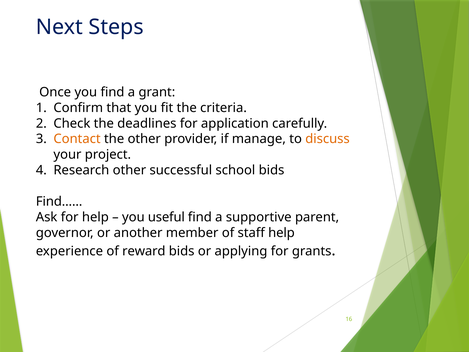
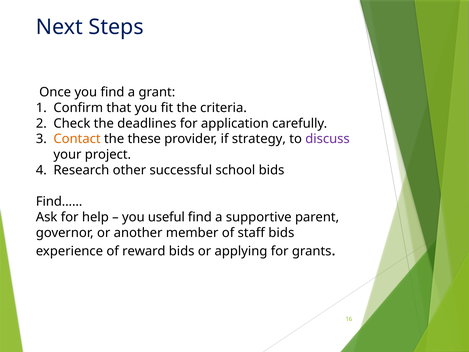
the other: other -> these
manage: manage -> strategy
discuss colour: orange -> purple
staff help: help -> bids
